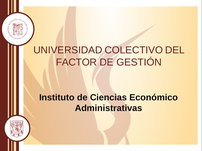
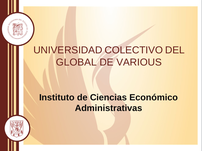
FACTOR: FACTOR -> GLOBAL
GESTIÓN: GESTIÓN -> VARIOUS
